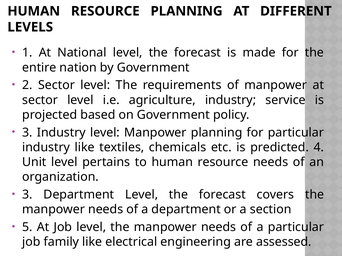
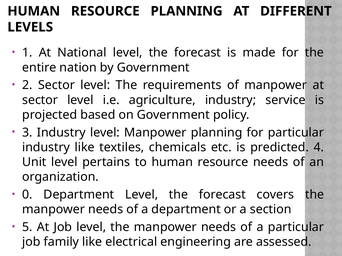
3 at (27, 195): 3 -> 0
